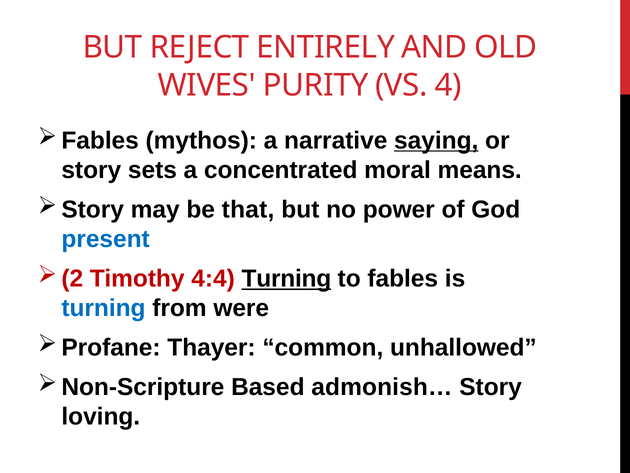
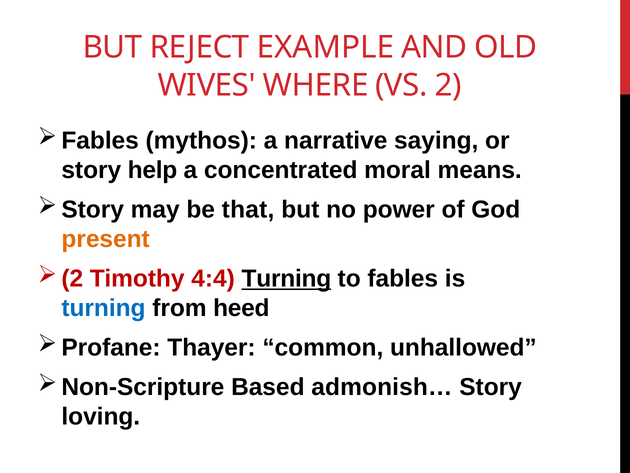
ENTIRELY: ENTIRELY -> EXAMPLE
PURITY: PURITY -> WHERE
4: 4 -> 2
saying underline: present -> none
sets: sets -> help
present colour: blue -> orange
were: were -> heed
